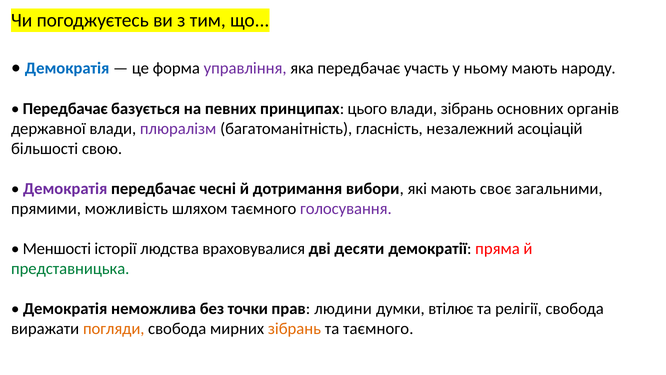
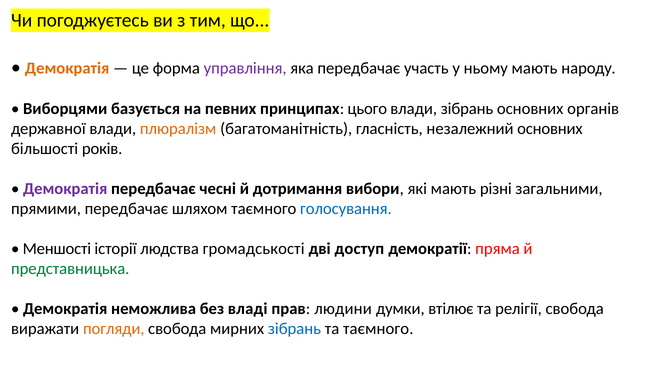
Демократія at (67, 68) colour: blue -> orange
Передбачає at (65, 109): Передбачає -> Виборцями
плюралізм colour: purple -> orange
незалежний асоціацій: асоціацій -> основних
свою: свою -> років
своє: своє -> різні
прямими можливість: можливість -> передбачає
голосування colour: purple -> blue
враховувалися: враховувалися -> громадськості
десяти: десяти -> доступ
точки: точки -> владі
зібрань at (294, 328) colour: orange -> blue
